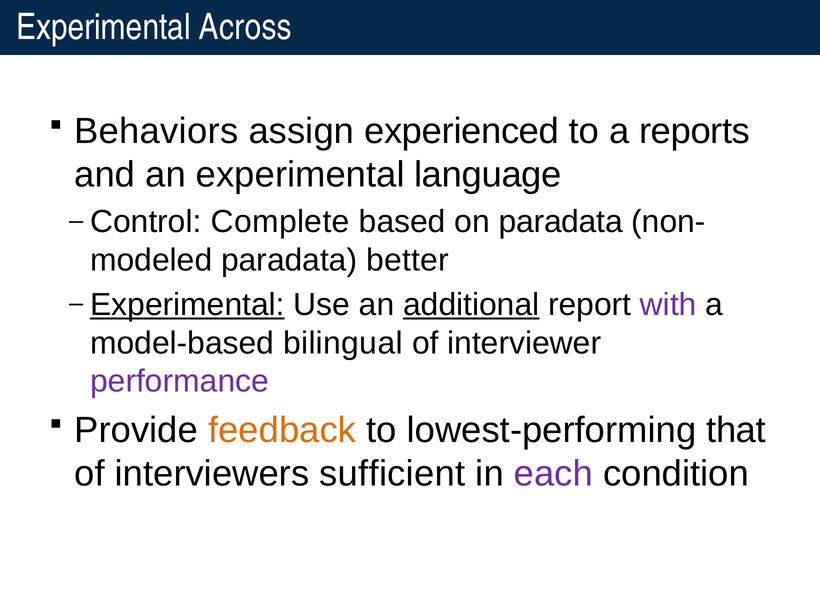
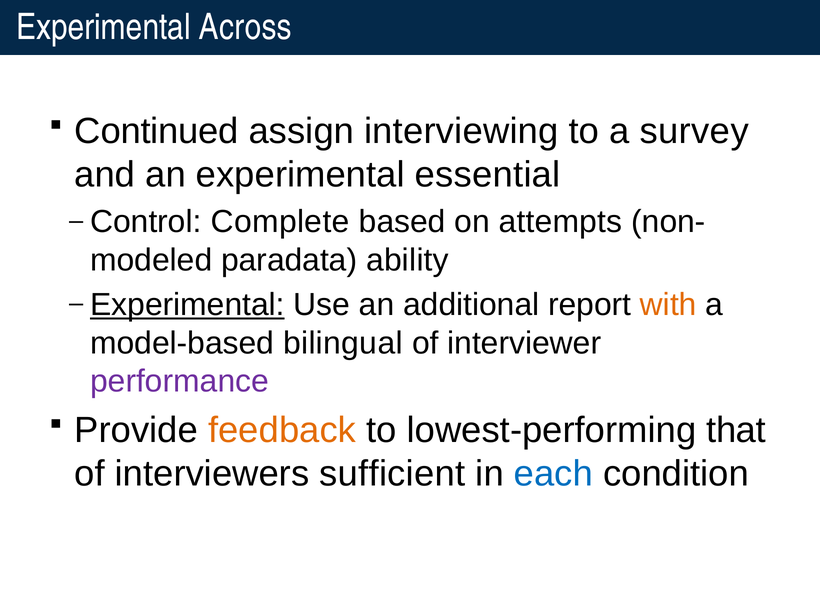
Behaviors: Behaviors -> Continued
experienced: experienced -> interviewing
reports: reports -> survey
language: language -> essential
on paradata: paradata -> attempts
better: better -> ability
additional underline: present -> none
with colour: purple -> orange
each colour: purple -> blue
